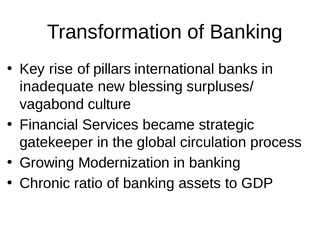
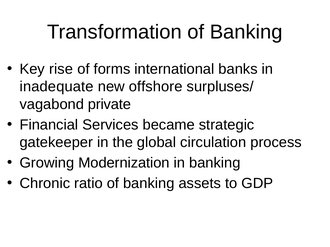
pillars: pillars -> forms
blessing: blessing -> offshore
culture: culture -> private
